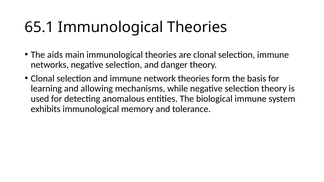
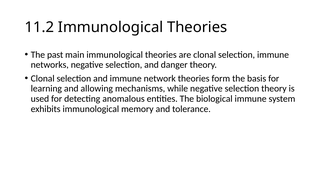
65.1: 65.1 -> 11.2
aids: aids -> past
